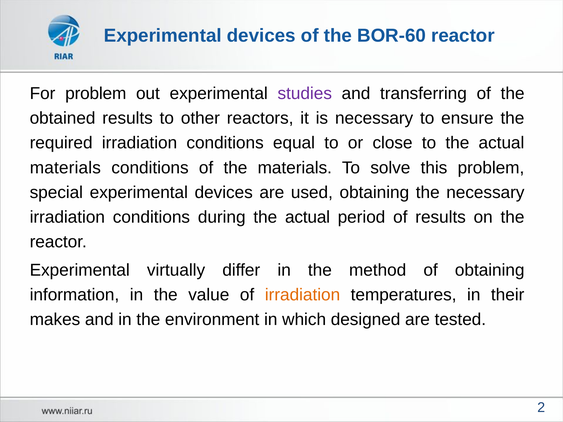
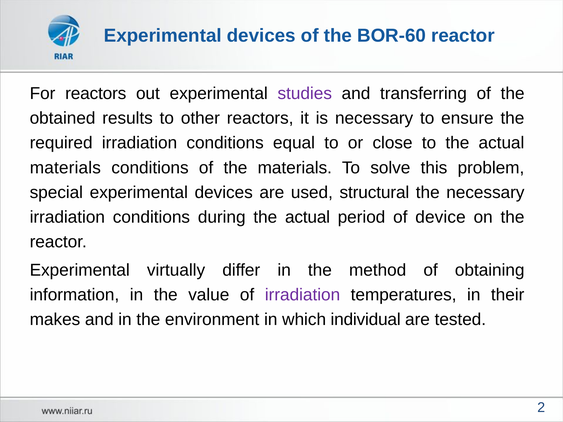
For problem: problem -> reactors
used obtaining: obtaining -> structural
of results: results -> device
irradiation at (303, 295) colour: orange -> purple
designed: designed -> individual
